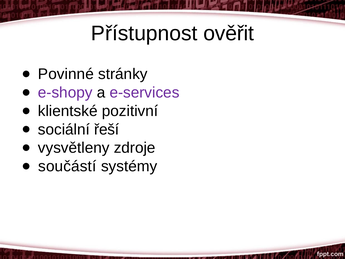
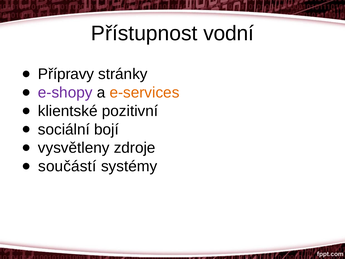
ověřit: ověřit -> vodní
Povinné: Povinné -> Přípravy
e-services colour: purple -> orange
řeší: řeší -> bojí
